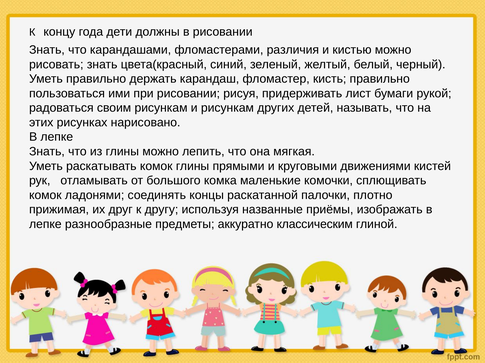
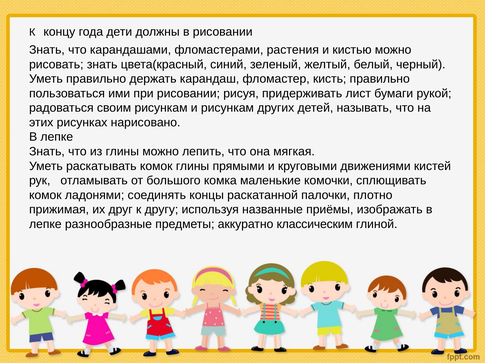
различия: различия -> растения
